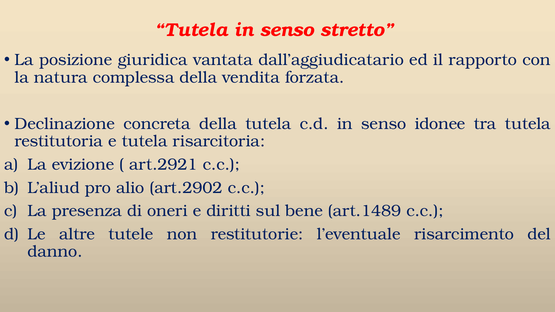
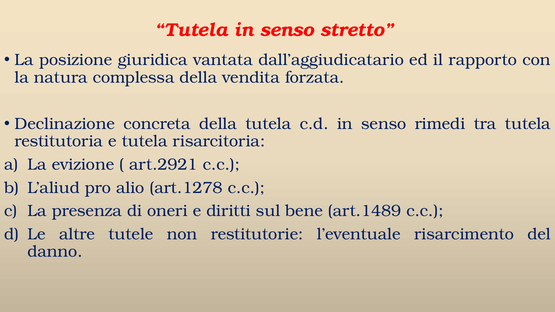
idonee: idonee -> rimedi
art.2902: art.2902 -> art.1278
